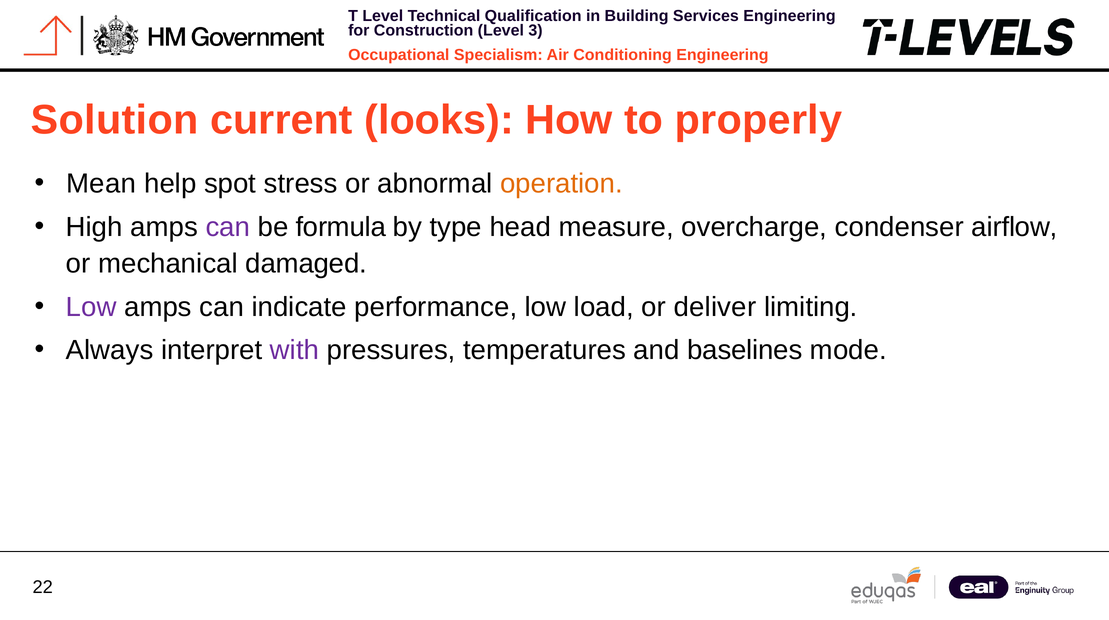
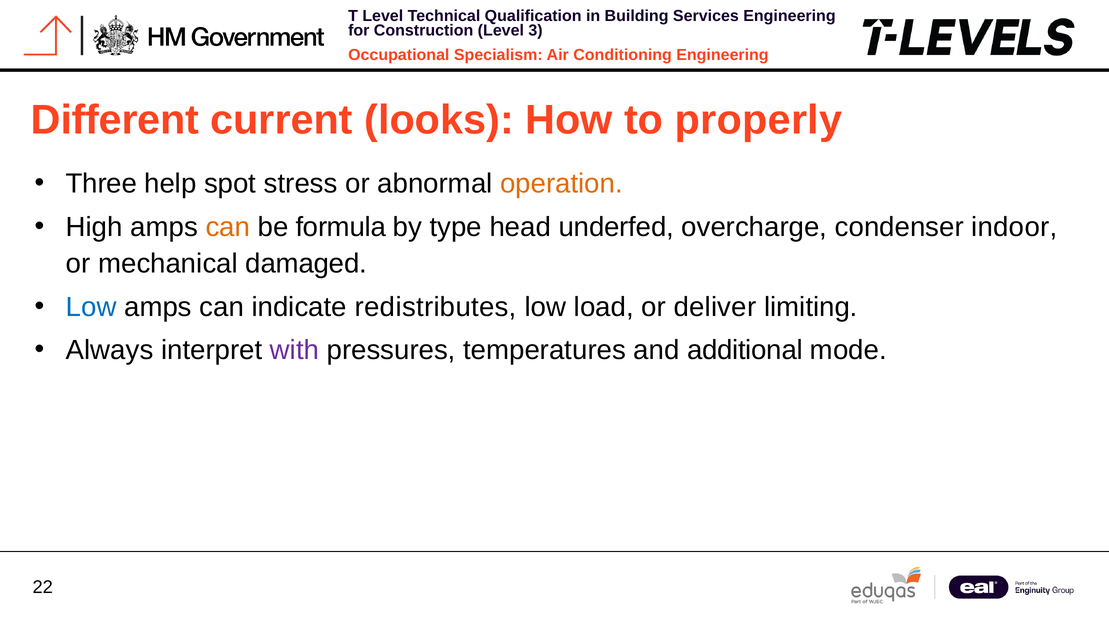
Solution: Solution -> Different
Mean: Mean -> Three
can at (228, 227) colour: purple -> orange
measure: measure -> underfed
airflow: airflow -> indoor
Low at (91, 307) colour: purple -> blue
performance: performance -> redistributes
baselines: baselines -> additional
